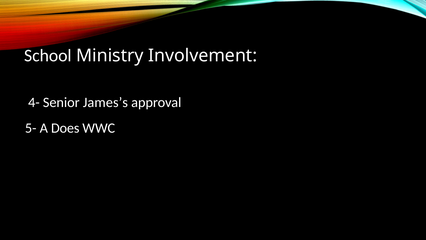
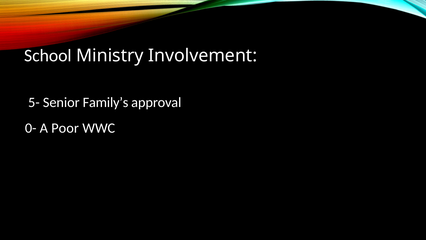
4-: 4- -> 5-
James’s: James’s -> Family’s
5-: 5- -> 0-
Does: Does -> Poor
